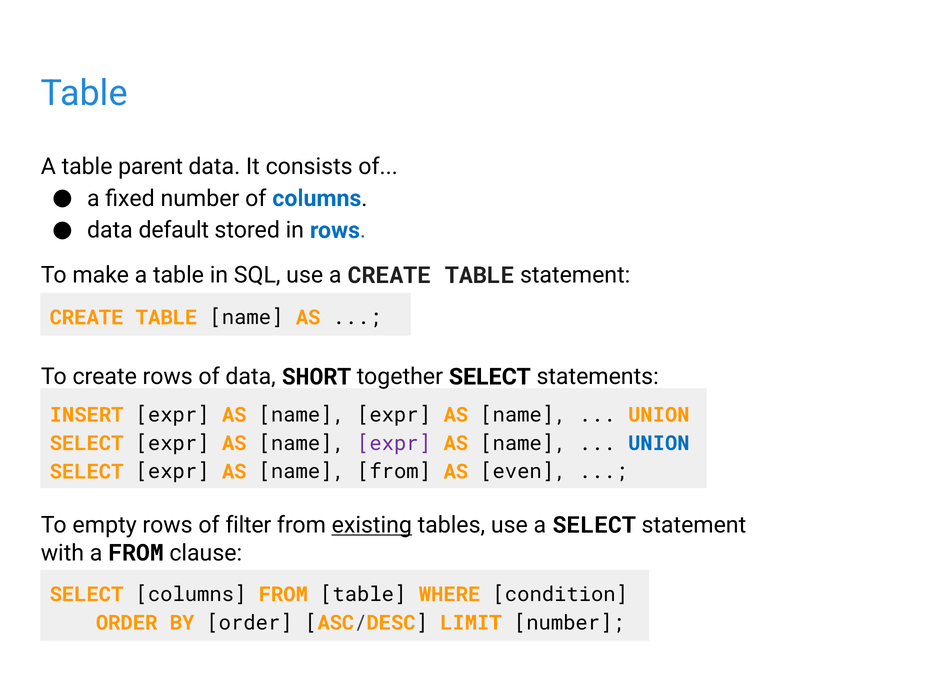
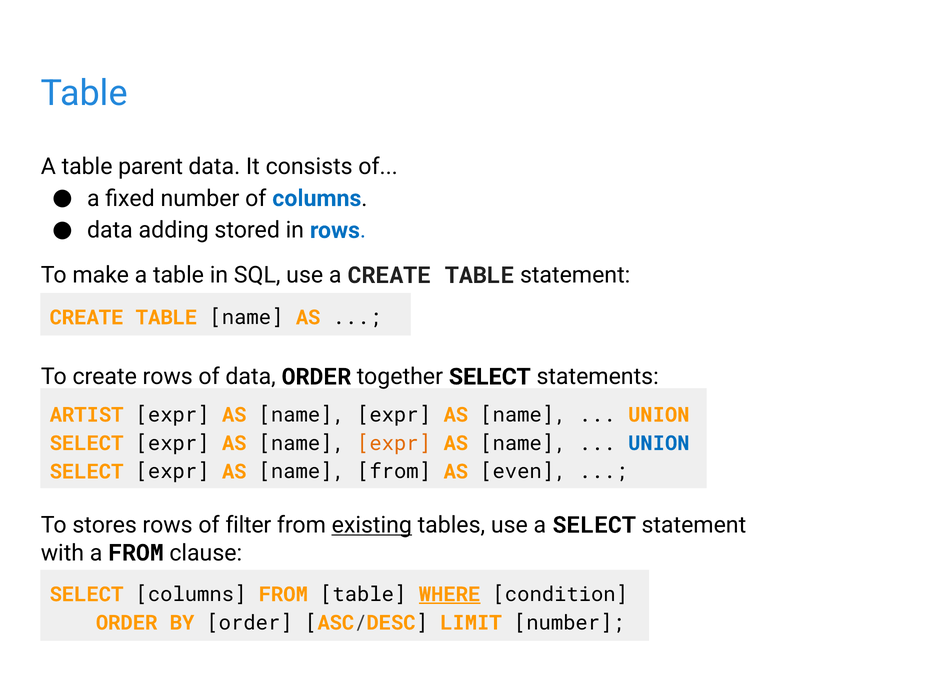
default: default -> adding
data SHORT: SHORT -> ORDER
INSERT: INSERT -> ARTIST
expr at (394, 443) colour: purple -> orange
empty: empty -> stores
WHERE underline: none -> present
